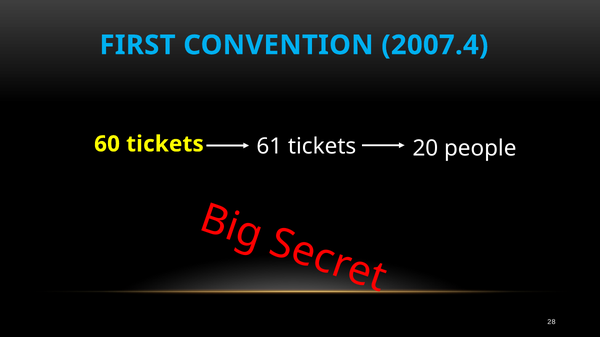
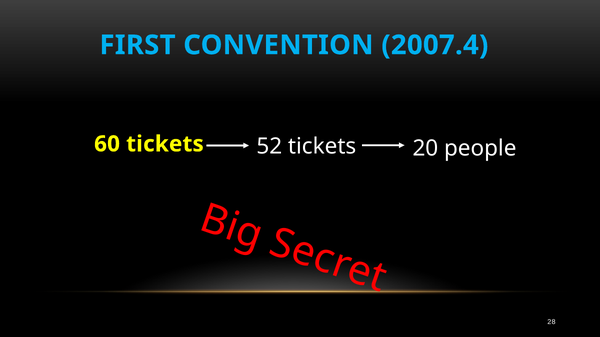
61: 61 -> 52
